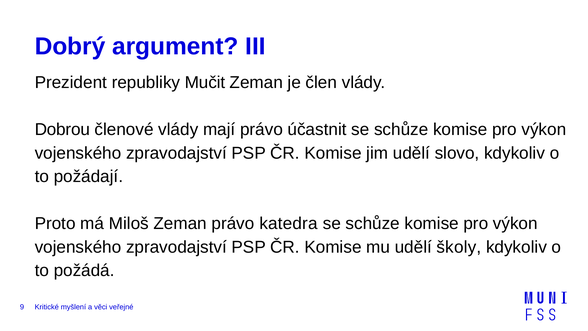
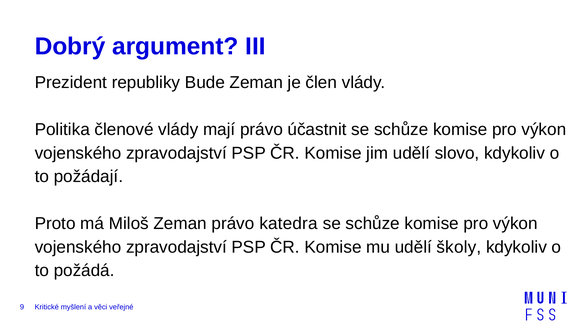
Mučit: Mučit -> Bude
Dobrou: Dobrou -> Politika
